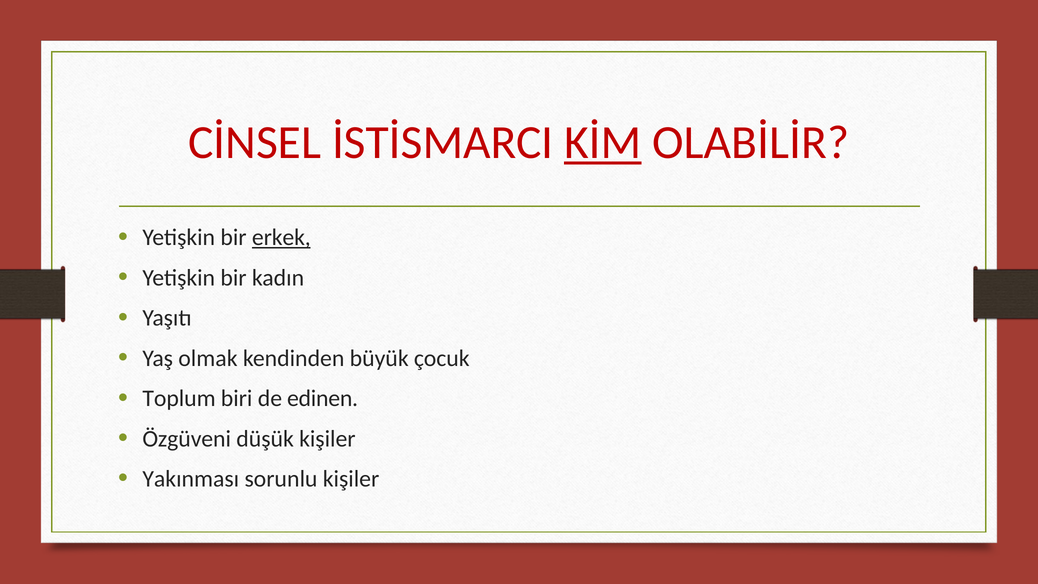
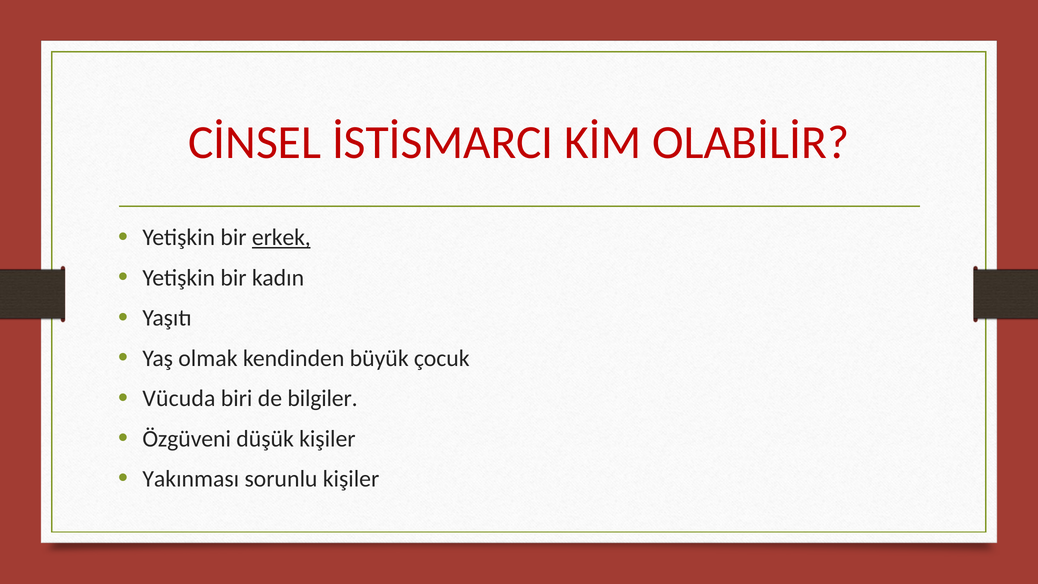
KİM underline: present -> none
Toplum: Toplum -> Vücuda
edinen: edinen -> bilgiler
